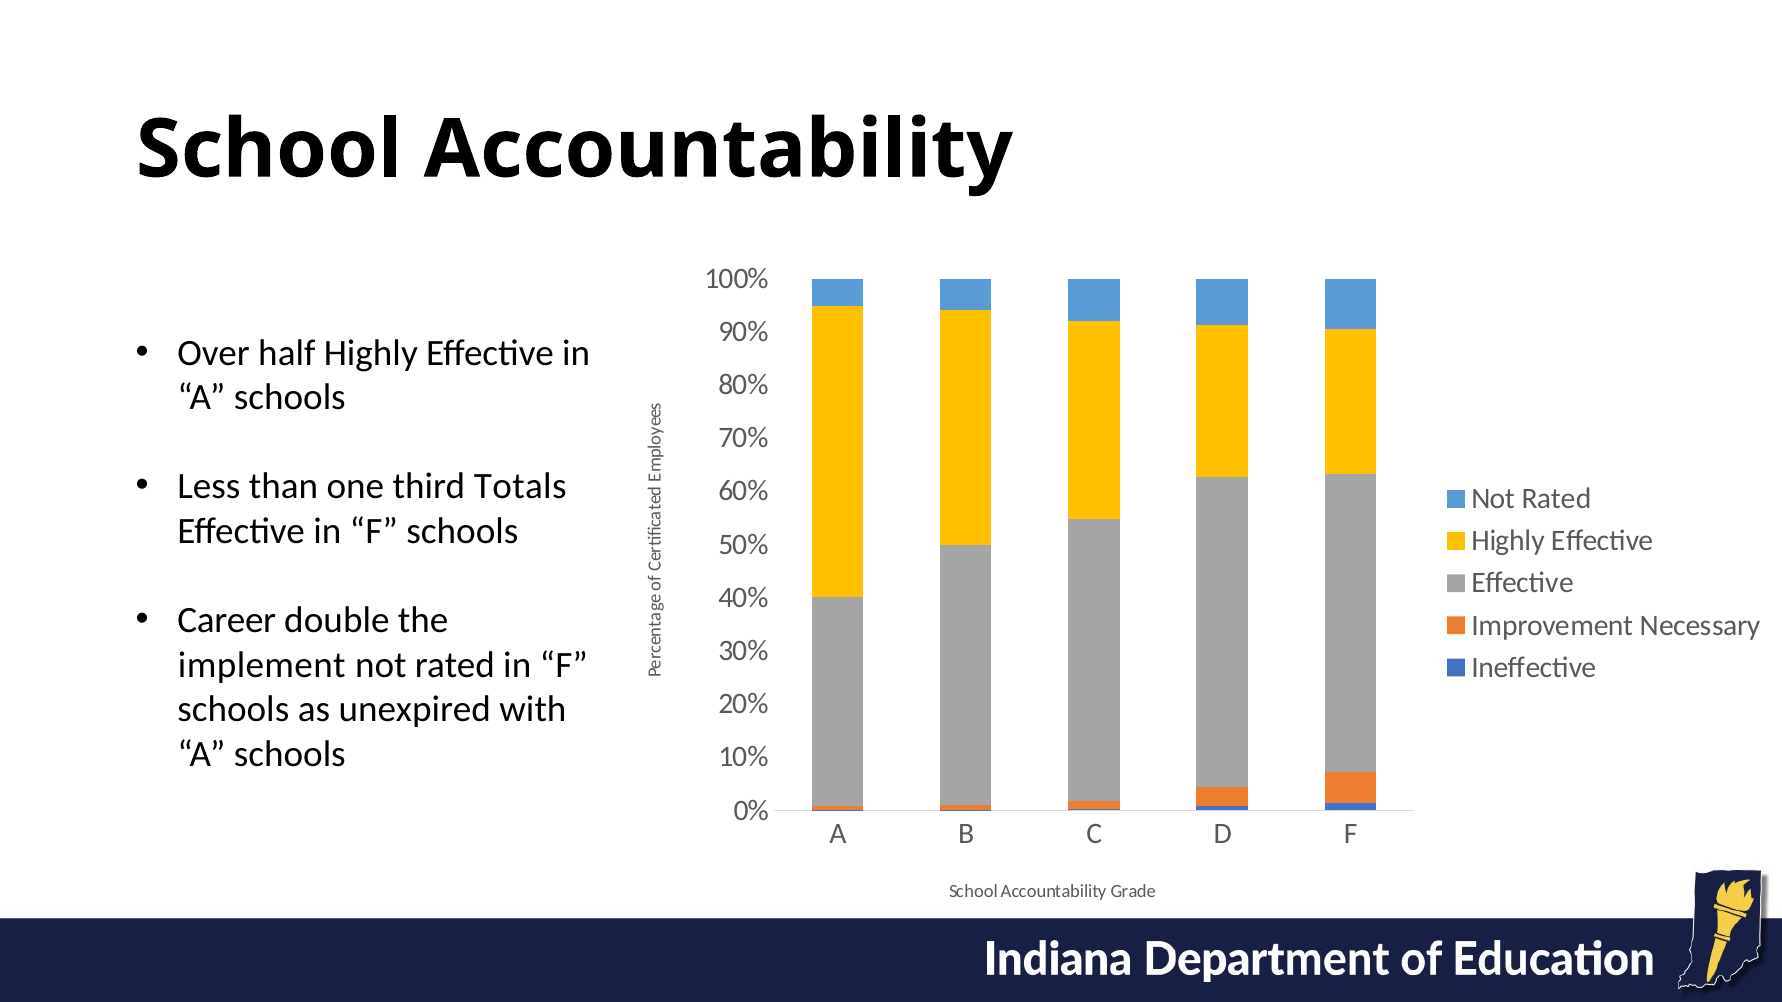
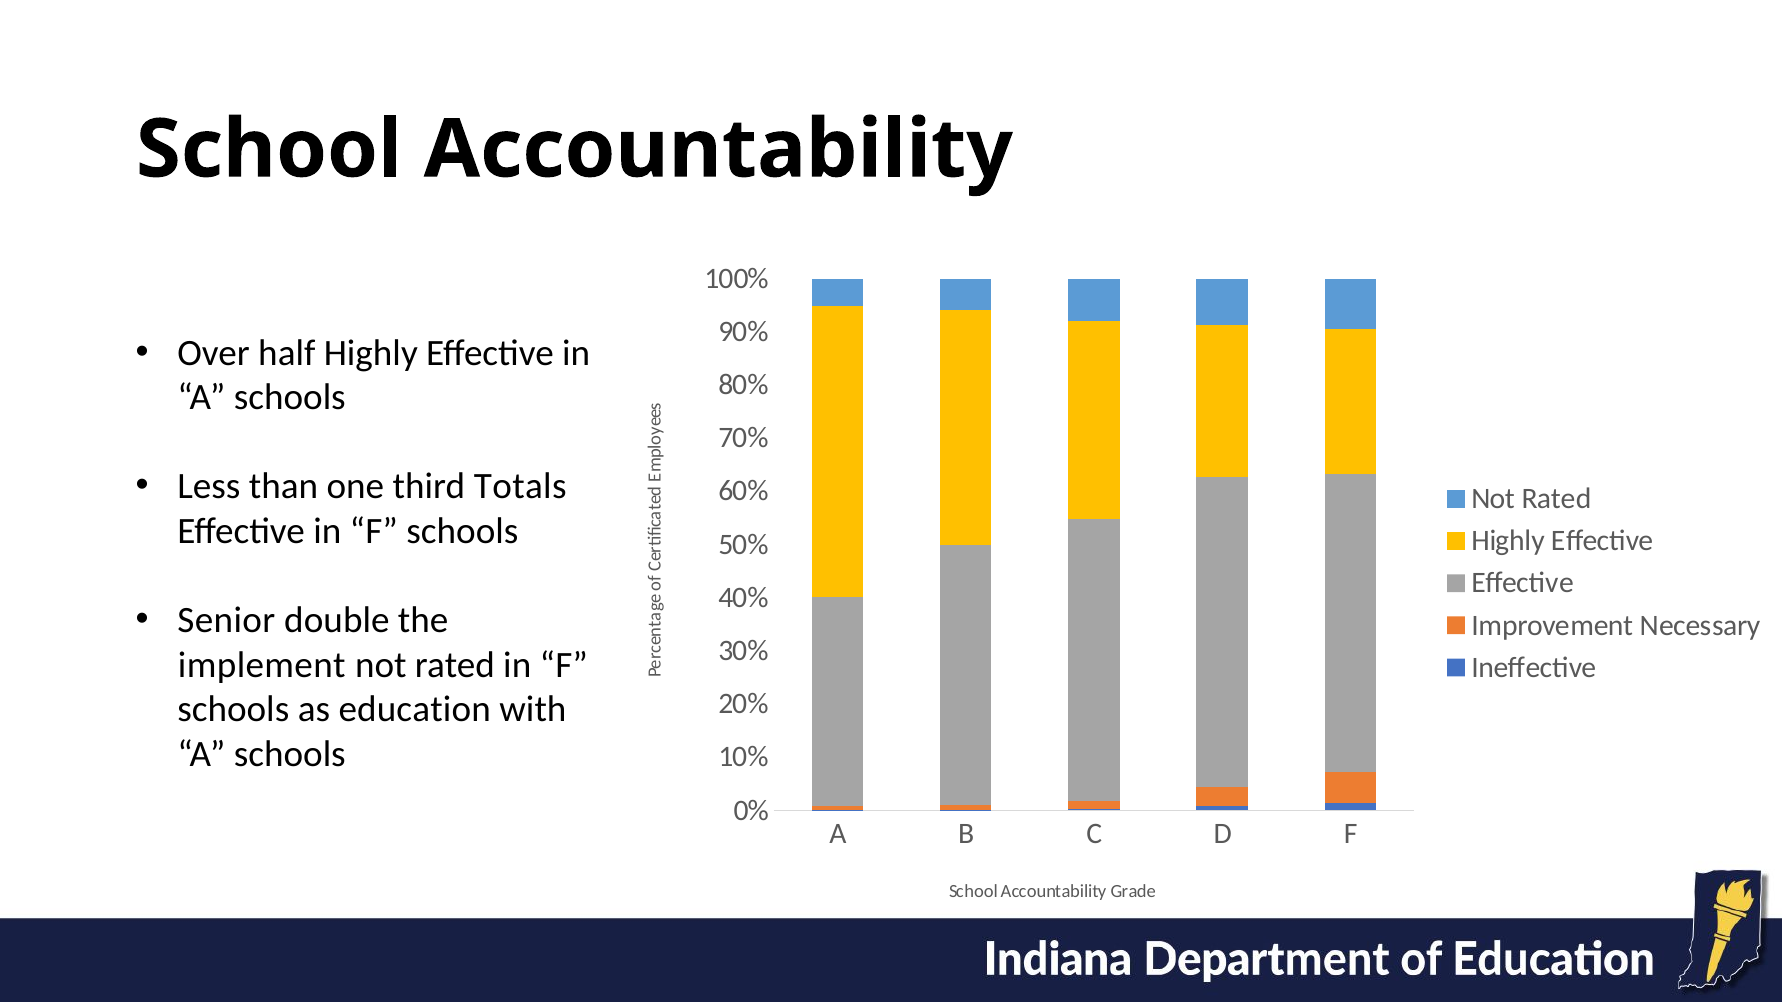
Career: Career -> Senior
unexpired: unexpired -> education
